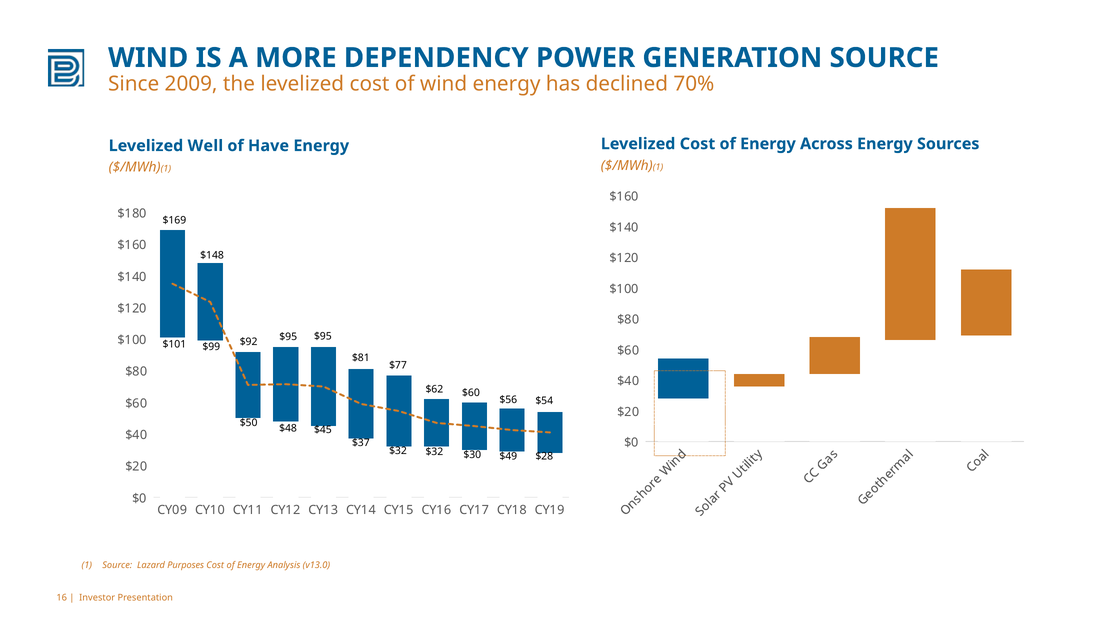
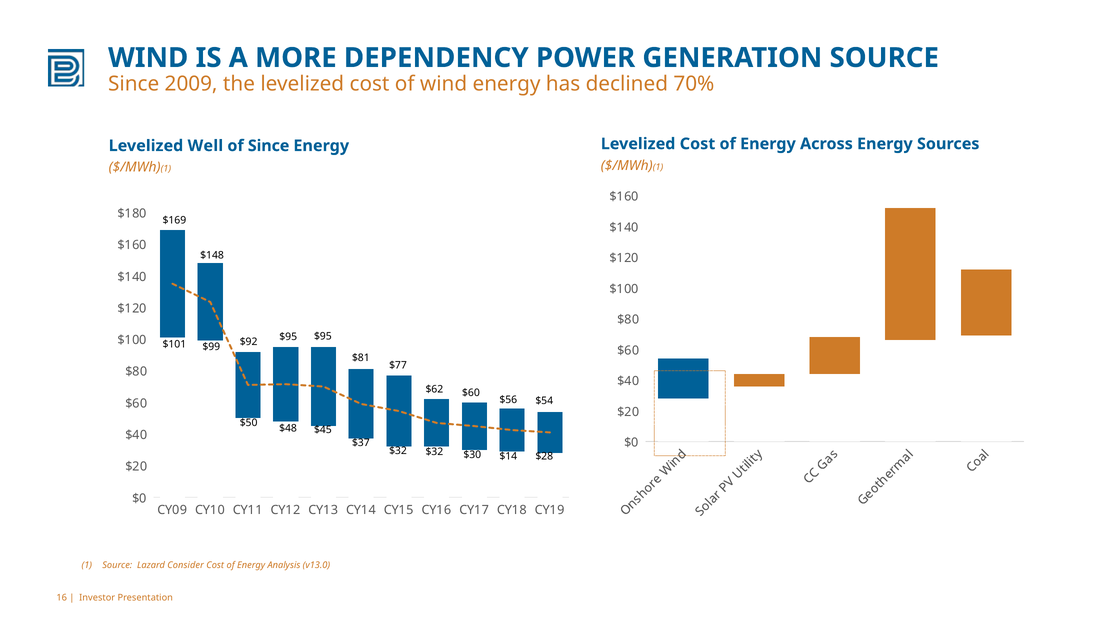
of Have: Have -> Since
$49: $49 -> $14
Purposes: Purposes -> Consider
